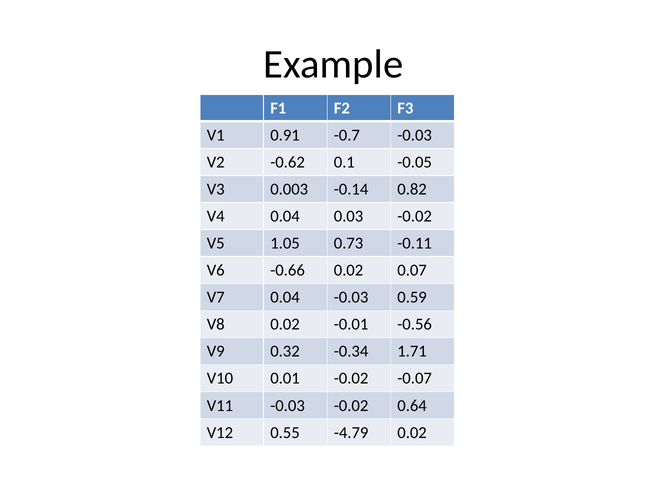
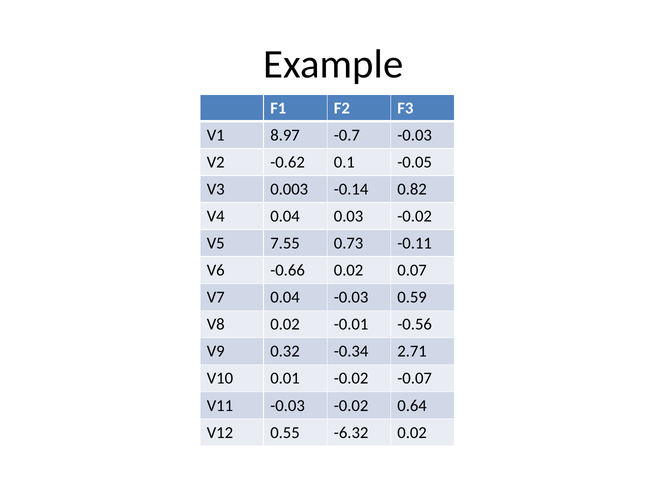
0.91: 0.91 -> 8.97
1.05: 1.05 -> 7.55
1.71: 1.71 -> 2.71
-4.79: -4.79 -> -6.32
